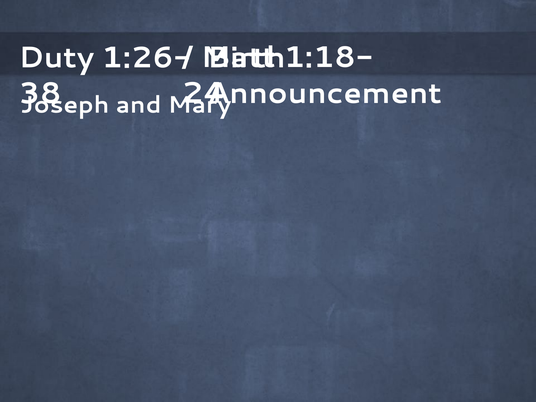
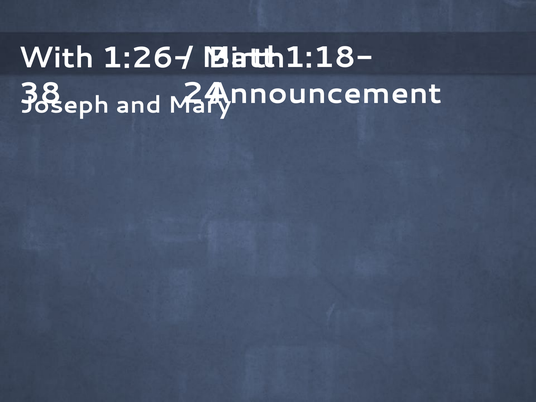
Duty: Duty -> With
